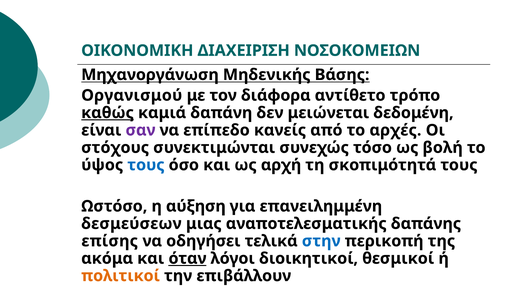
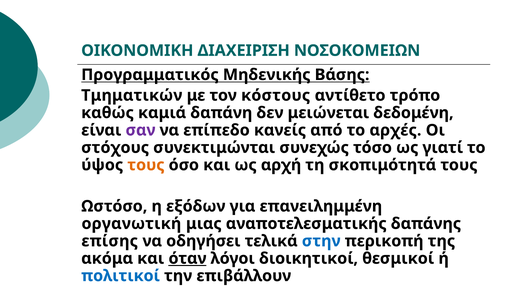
Μηχανοργάνωση: Μηχανοργάνωση -> Προγραμματικός
Οργανισμού: Οργανισμού -> Τμηματικών
διάφορα: διάφορα -> κόστους
καθώς underline: present -> none
βολή: βολή -> γιατί
τους at (146, 165) colour: blue -> orange
αύξηση: αύξηση -> εξόδων
δεσμεύσεων: δεσμεύσεων -> οργανωτική
πολιτικοί colour: orange -> blue
